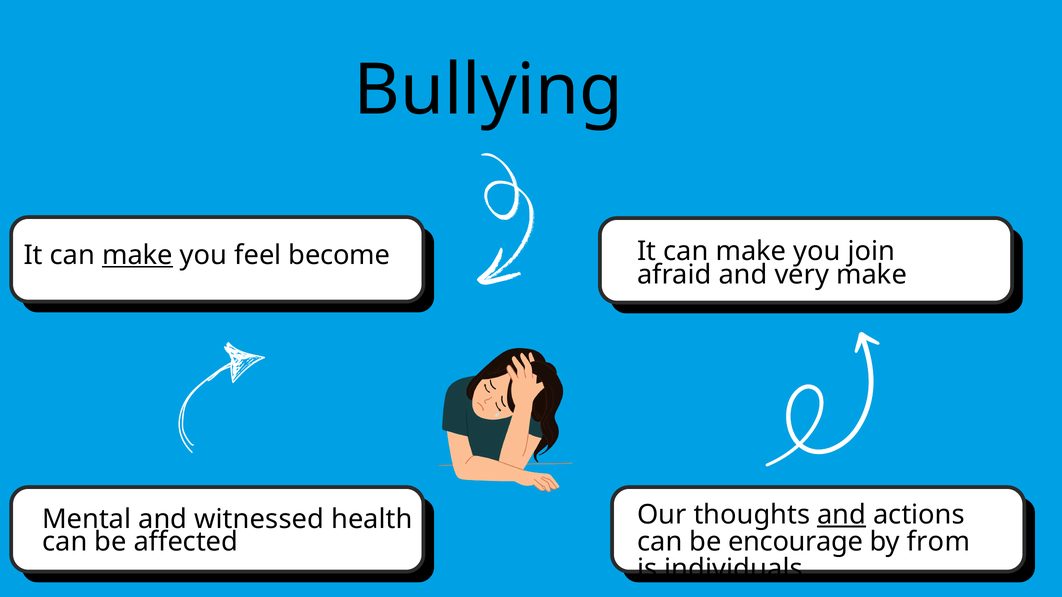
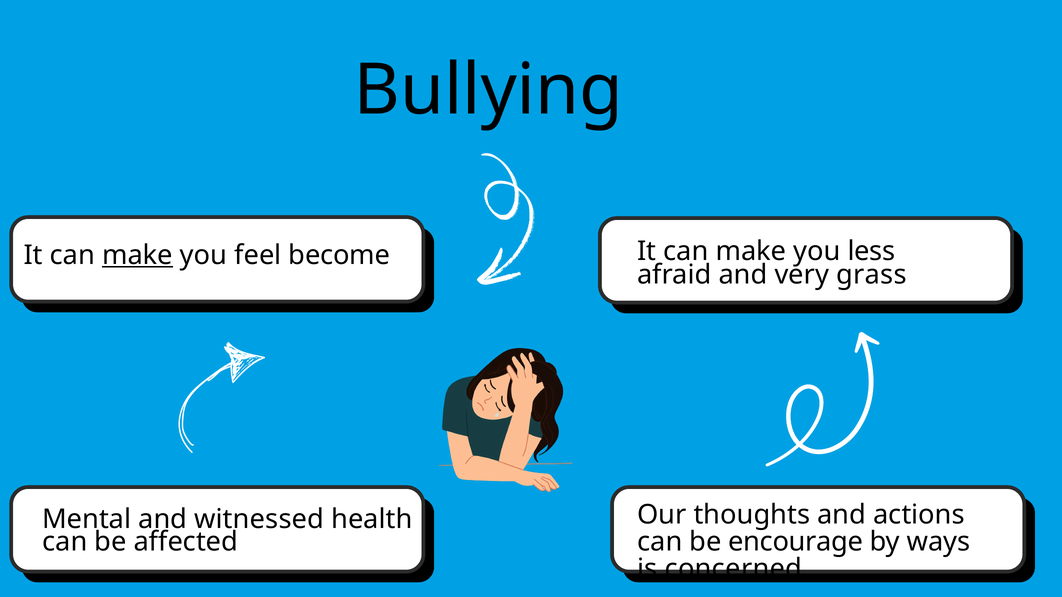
join: join -> less
very make: make -> grass
and at (842, 515) underline: present -> none
from: from -> ways
individuals: individuals -> concerned
